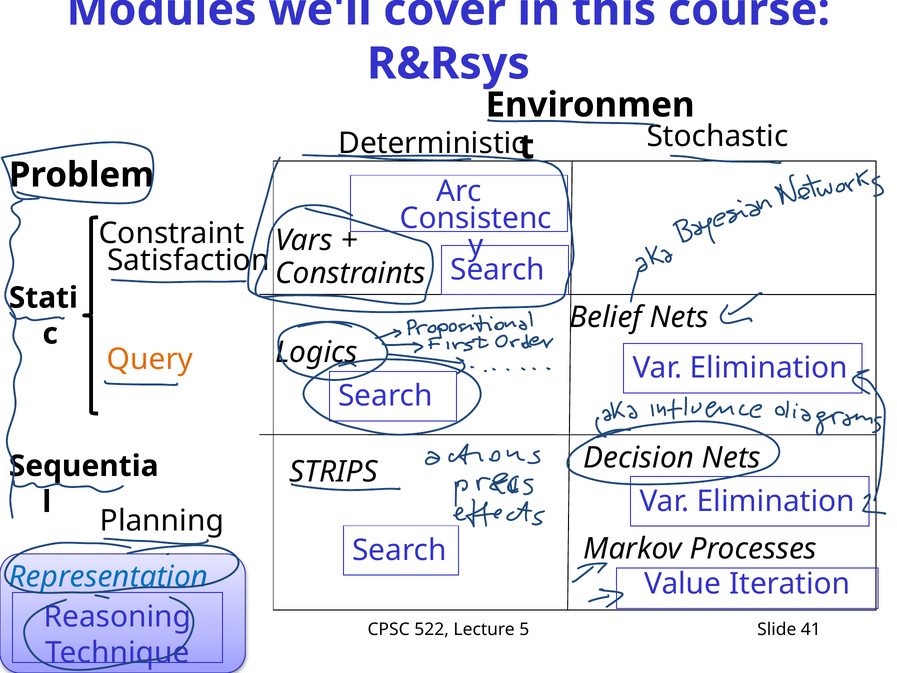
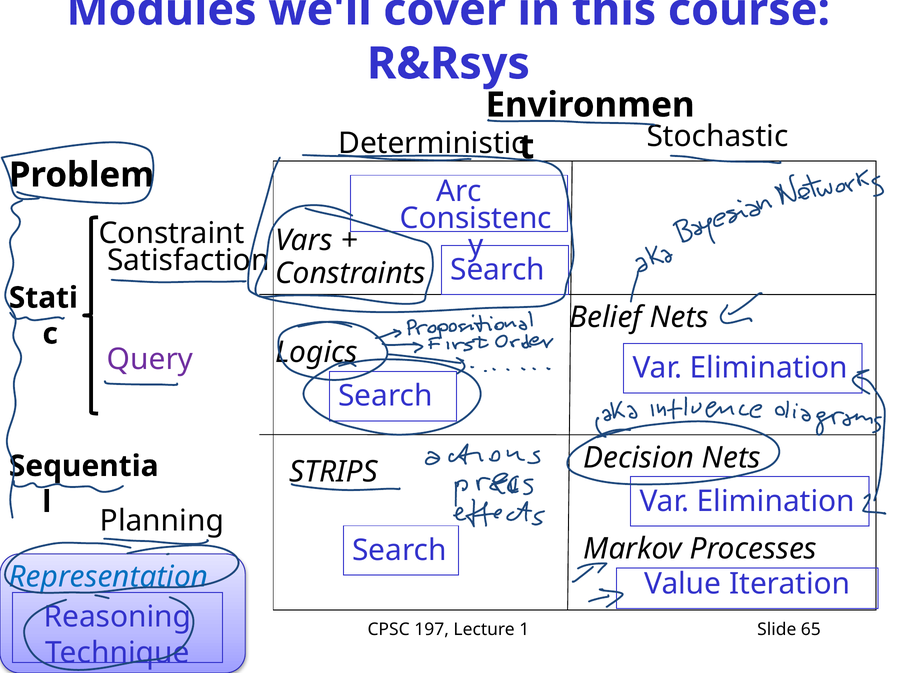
Query colour: orange -> purple
522: 522 -> 197
5: 5 -> 1
41: 41 -> 65
